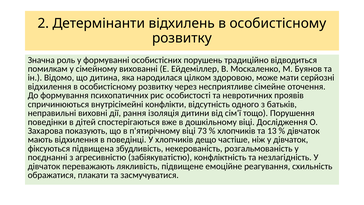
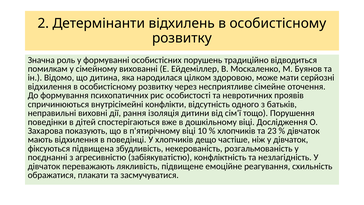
73: 73 -> 10
13: 13 -> 23
